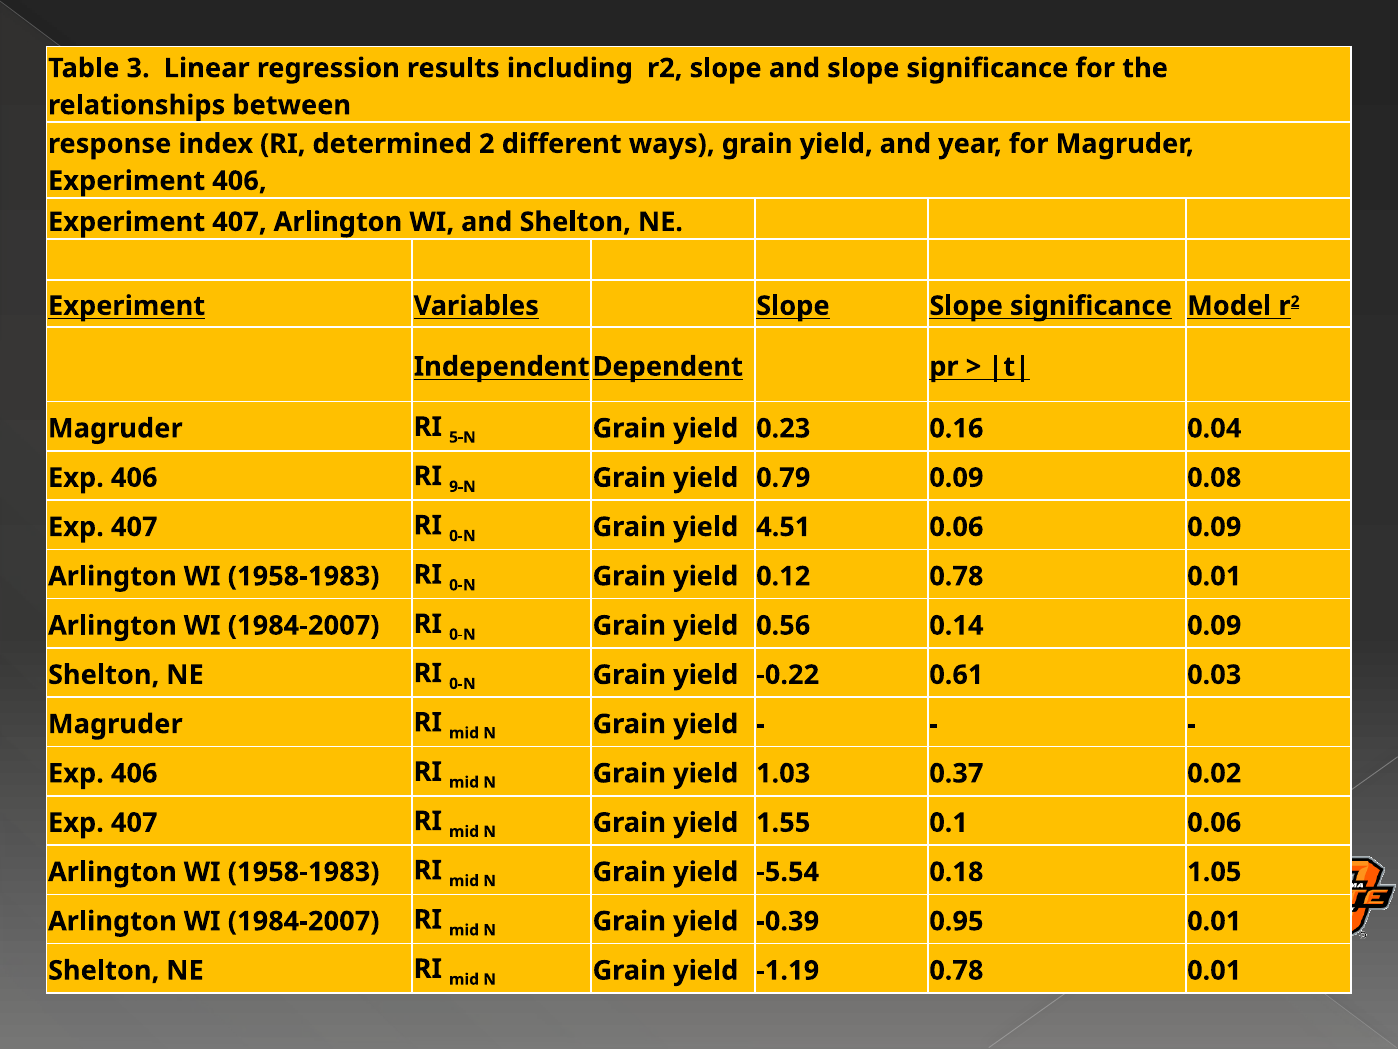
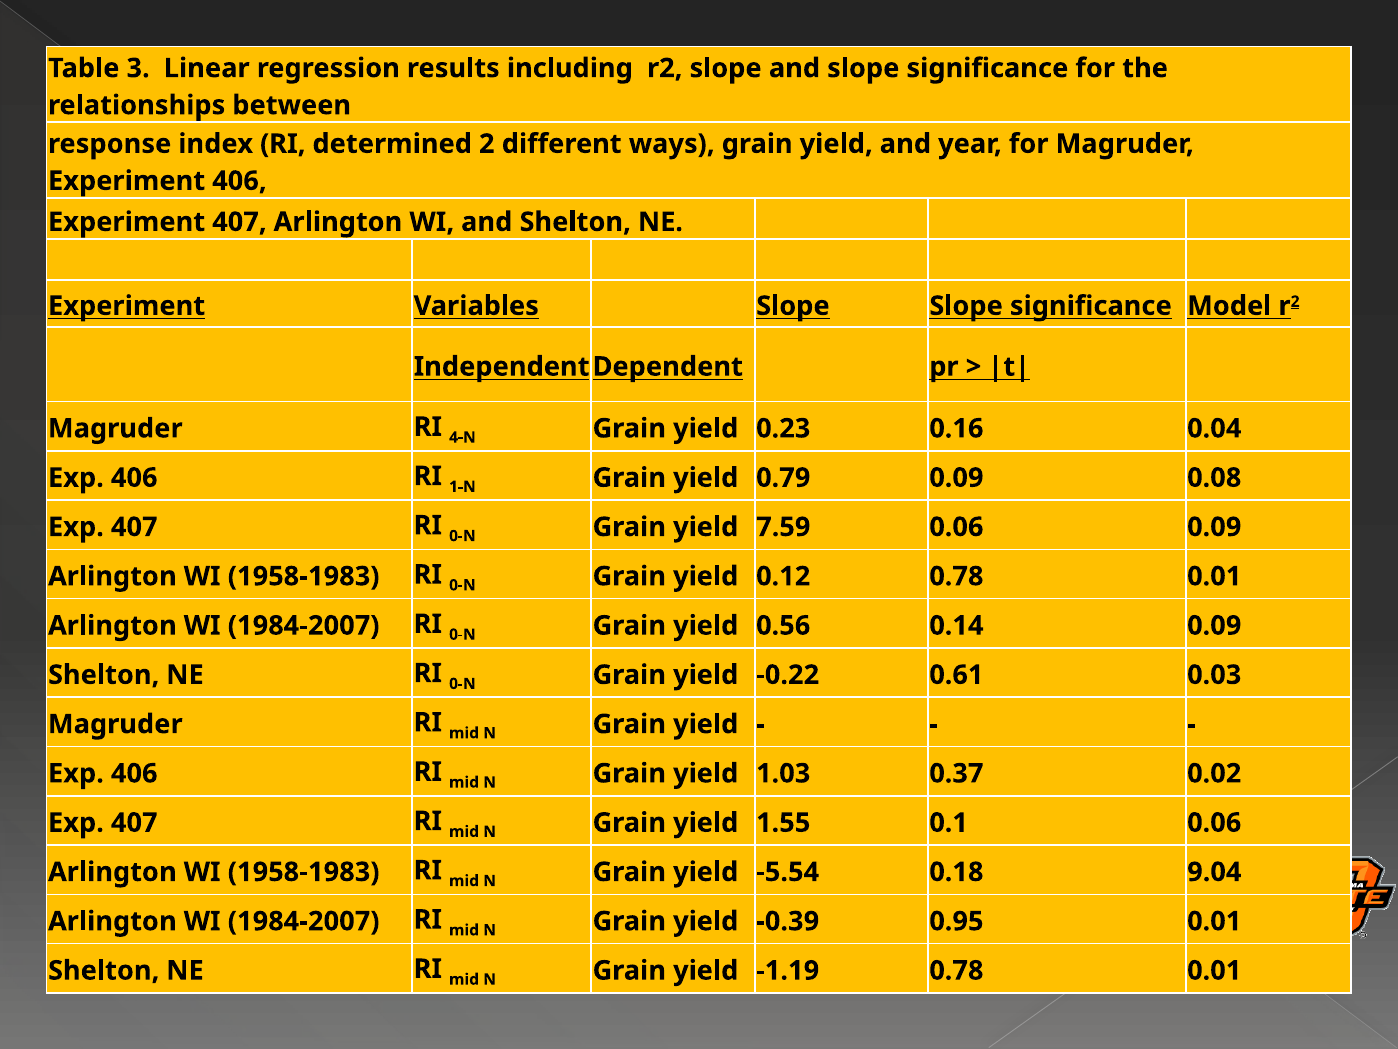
5-N: 5-N -> 4-N
9-N: 9-N -> 1-N
4.51: 4.51 -> 7.59
1.05: 1.05 -> 9.04
